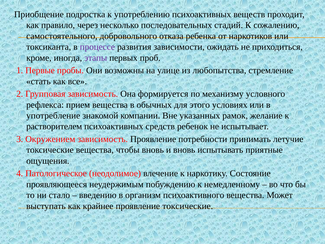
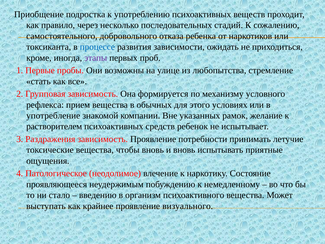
процессе colour: purple -> blue
Окружением: Окружением -> Раздражения
проявление токсические: токсические -> визуального
